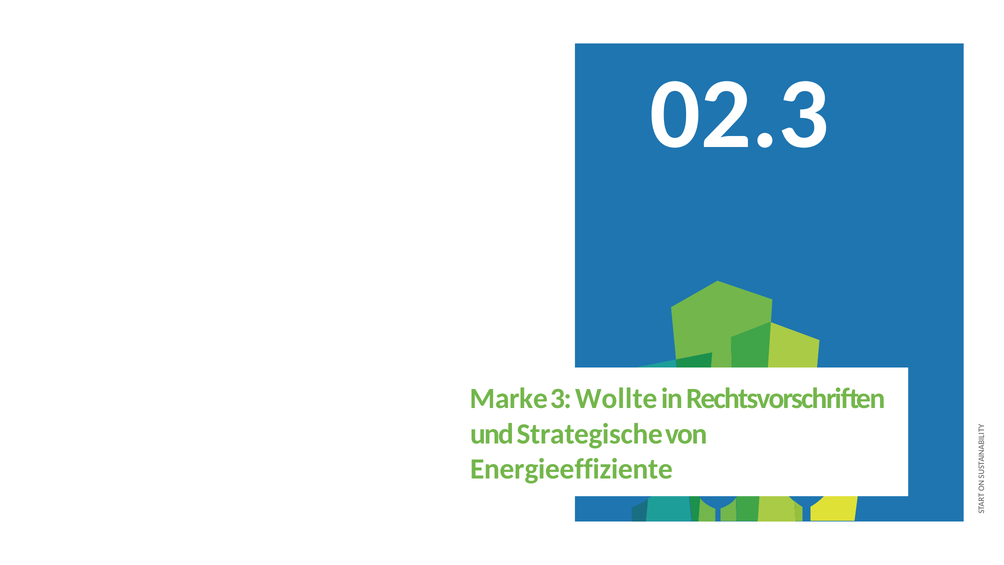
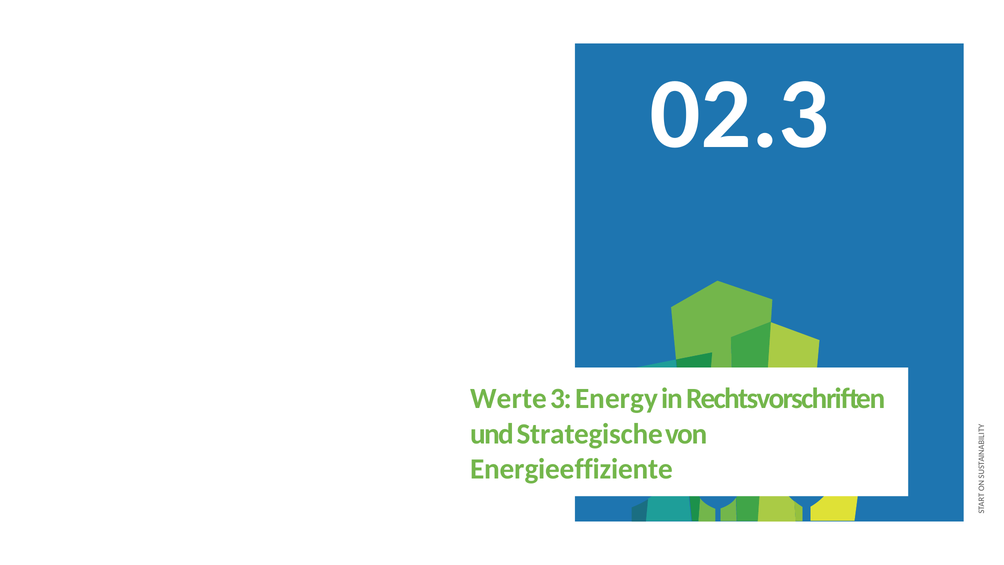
Marke: Marke -> Werte
Wollte: Wollte -> Energy
